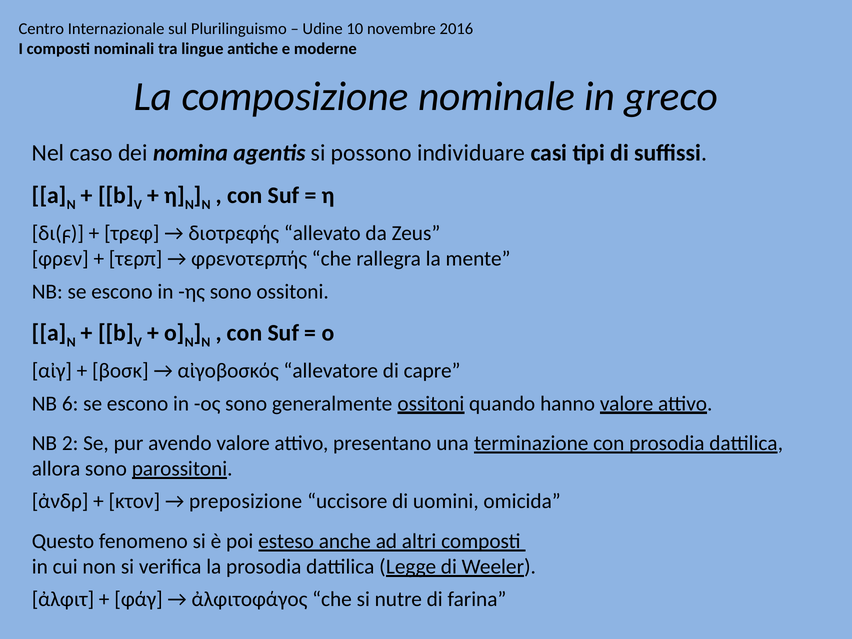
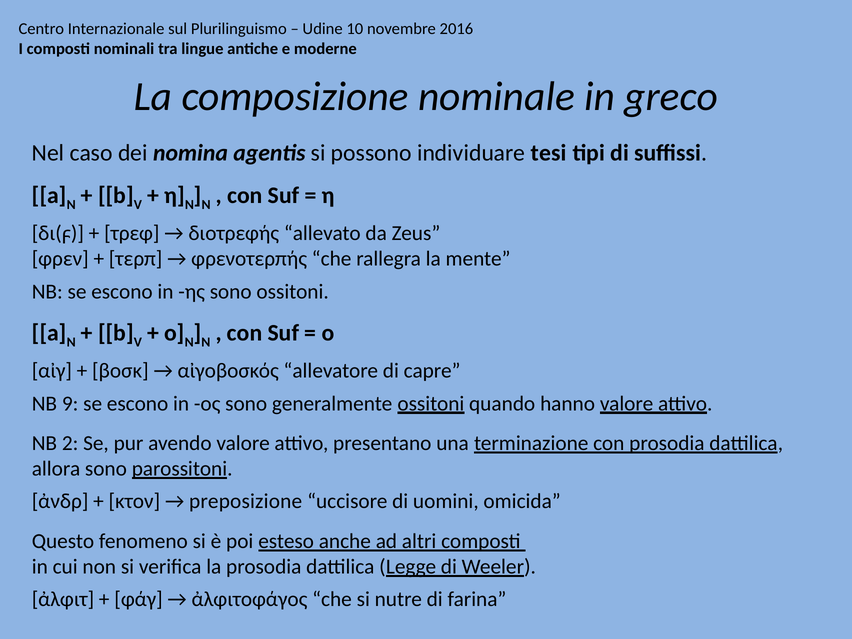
casi: casi -> tesi
6: 6 -> 9
